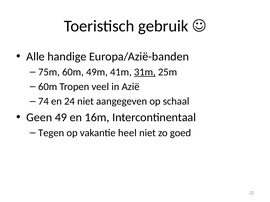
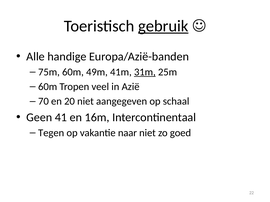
gebruik underline: none -> present
74: 74 -> 70
24: 24 -> 20
49: 49 -> 41
heel: heel -> naar
